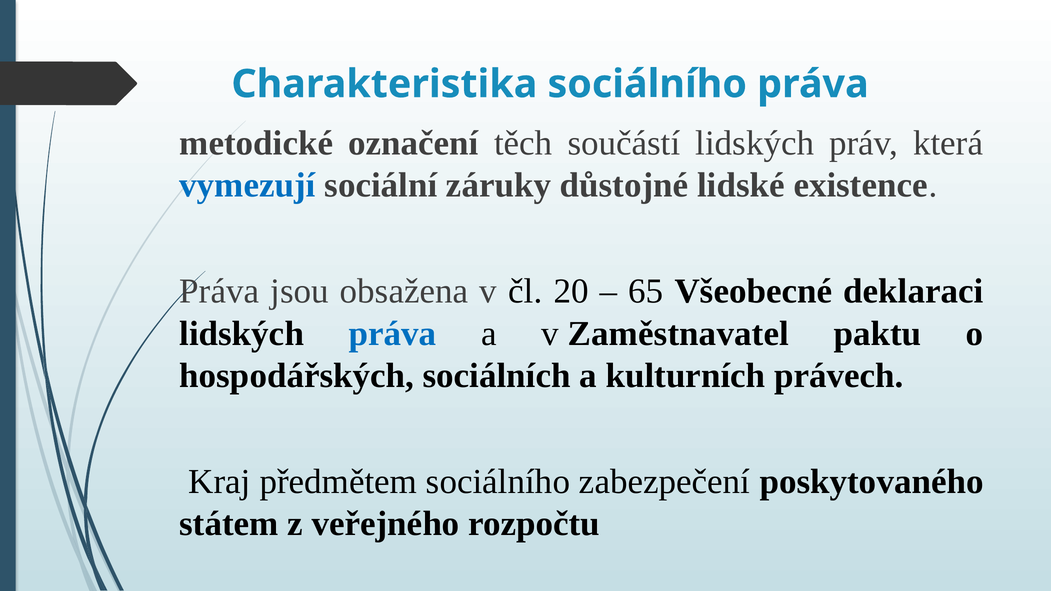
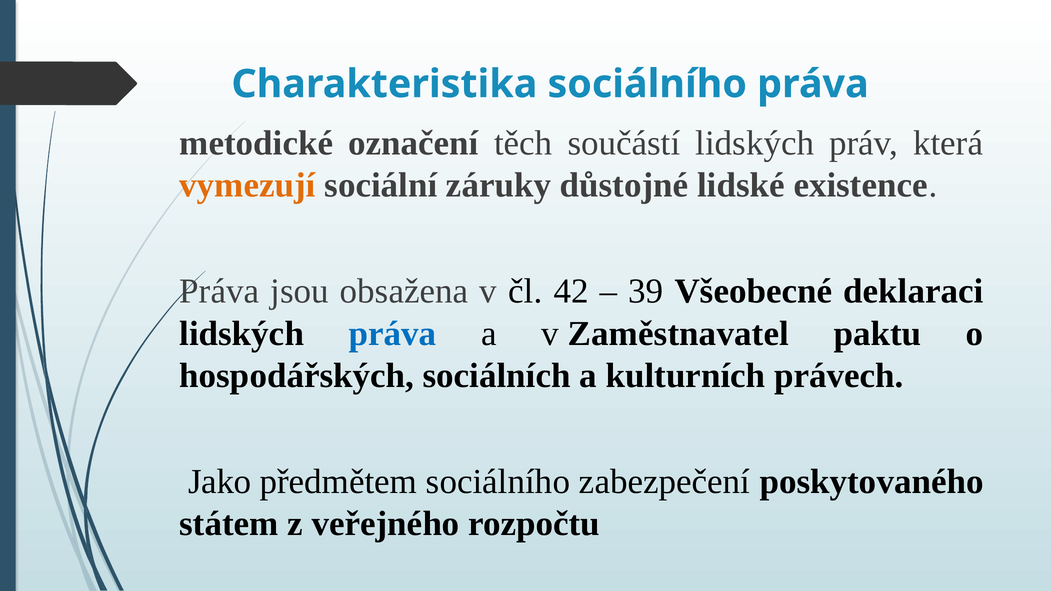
vymezují colour: blue -> orange
20: 20 -> 42
65: 65 -> 39
Kraj: Kraj -> Jako
